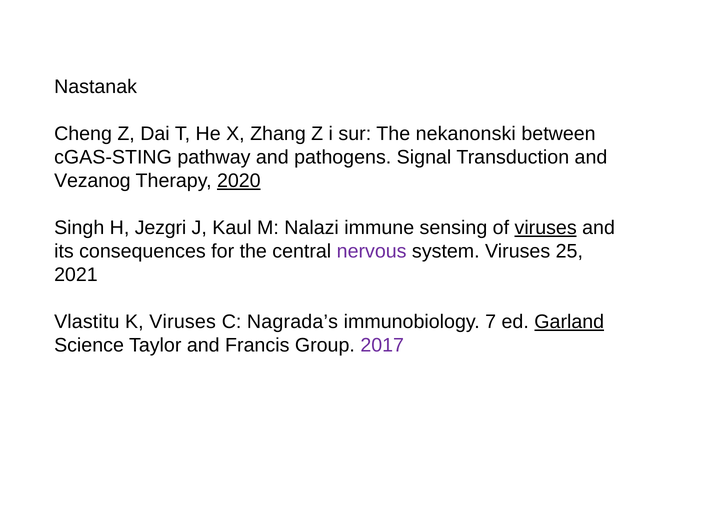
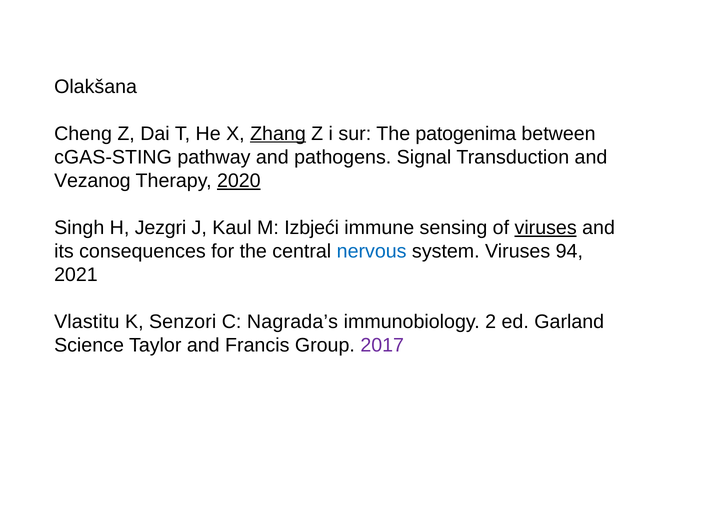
Nastanak: Nastanak -> Olakšana
Zhang underline: none -> present
nekanonski: nekanonski -> patogenima
Nalazi: Nalazi -> Izbjeći
nervous colour: purple -> blue
25: 25 -> 94
K Viruses: Viruses -> Senzori
7: 7 -> 2
Garland underline: present -> none
